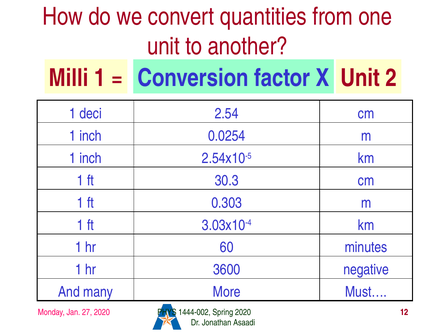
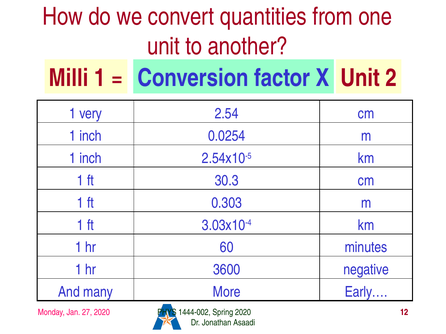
deci: deci -> very
Must…: Must… -> Early…
